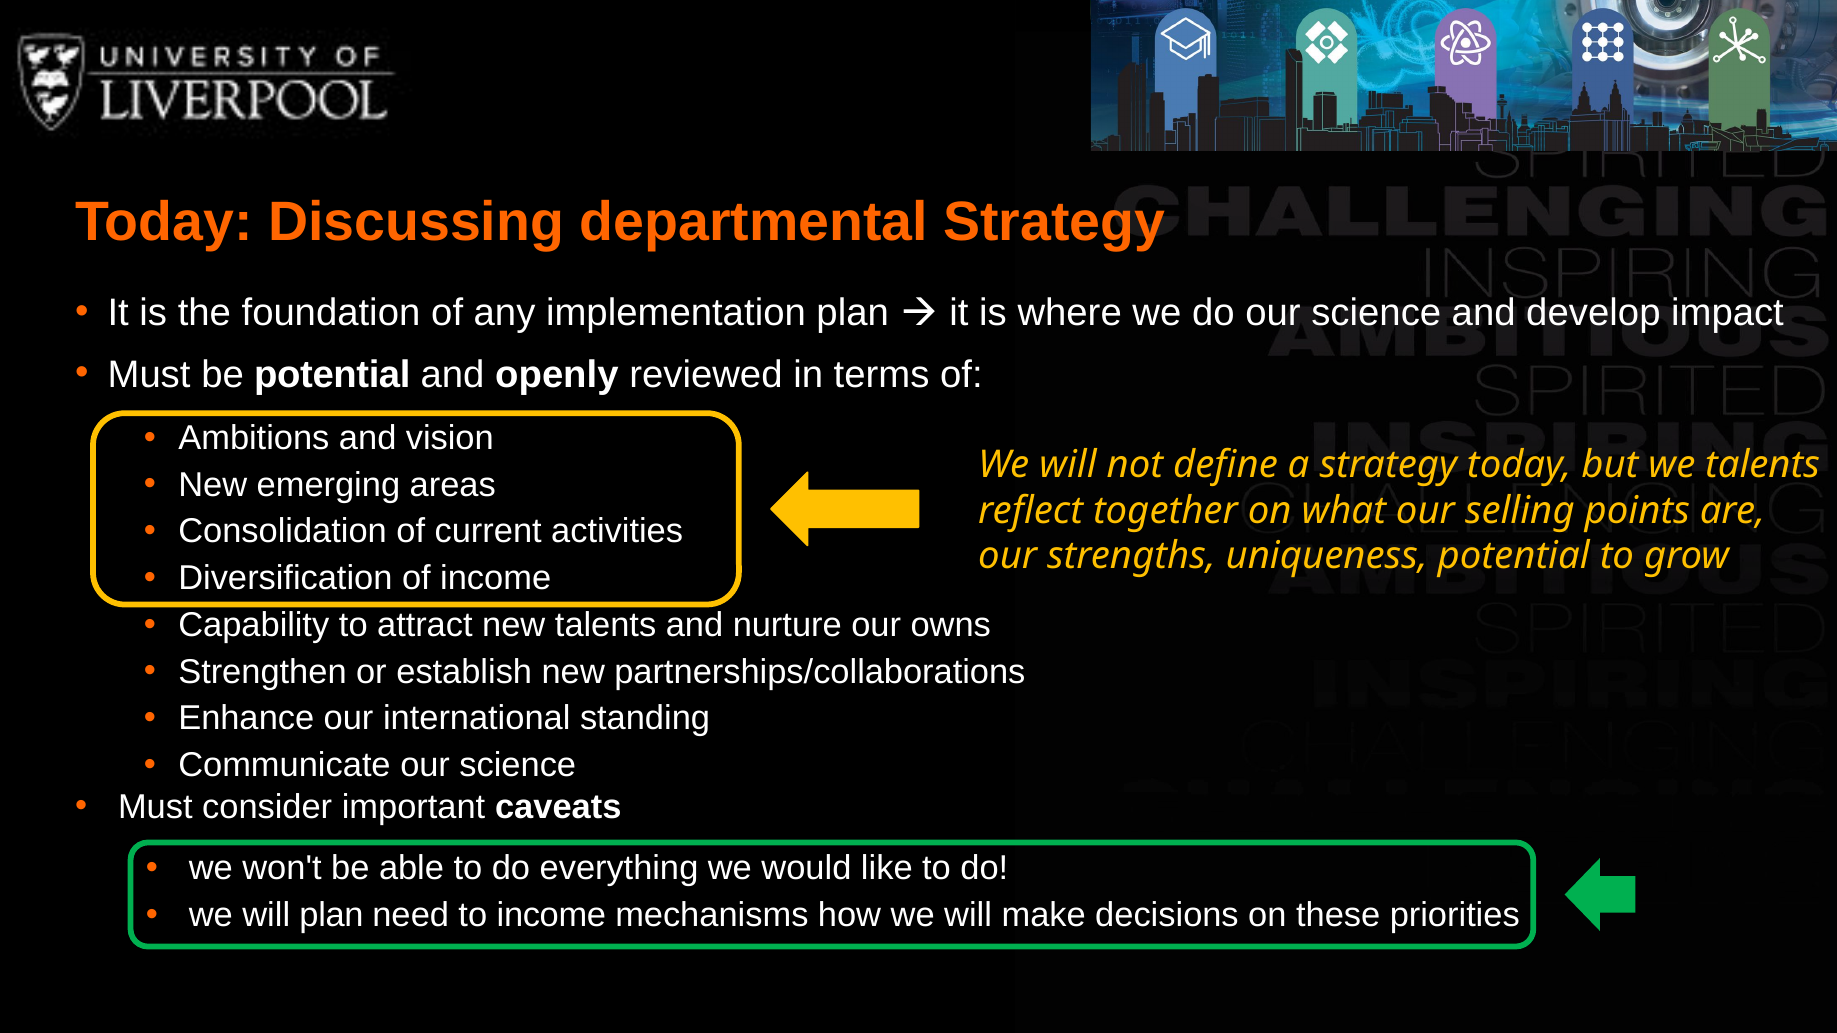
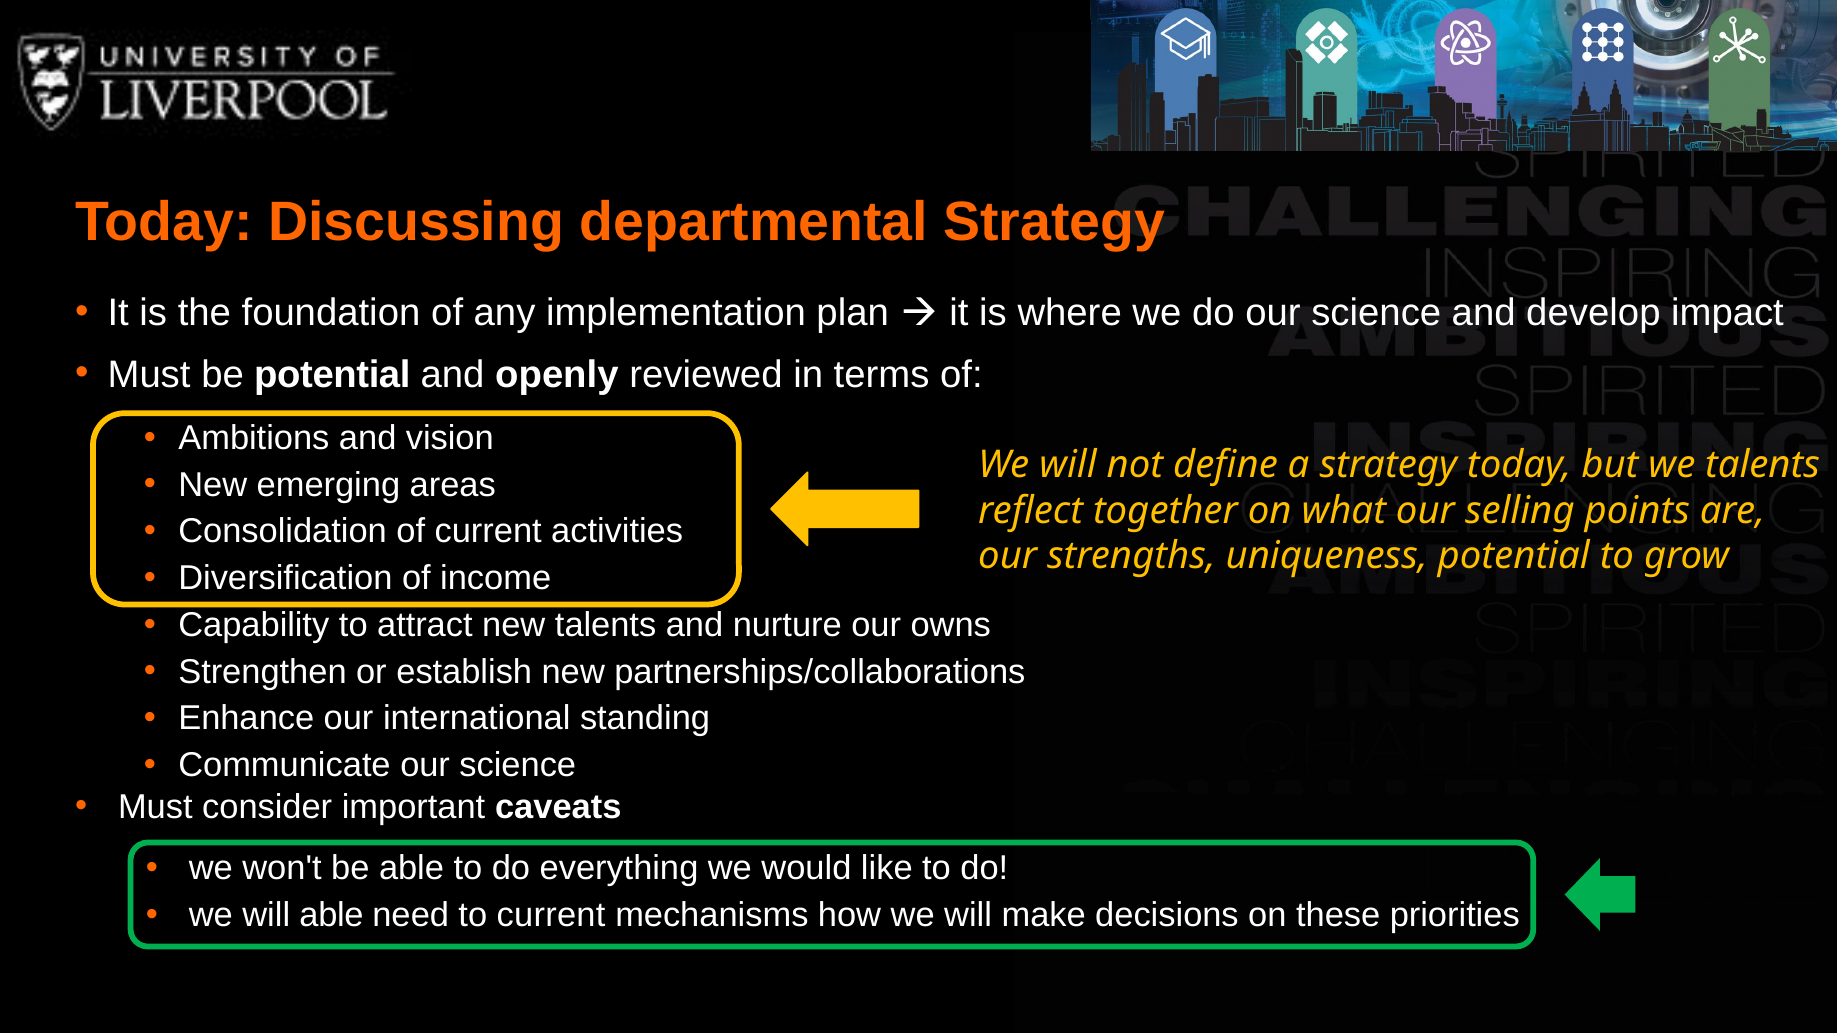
will plan: plan -> able
to income: income -> current
